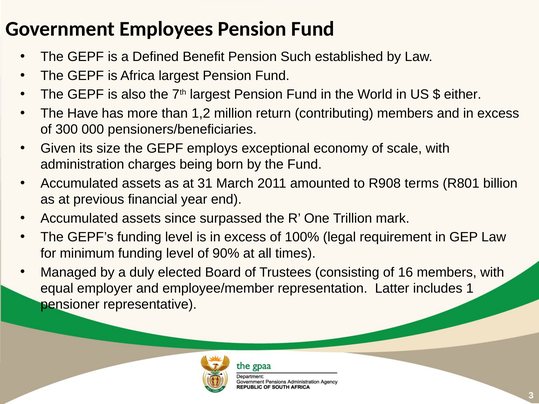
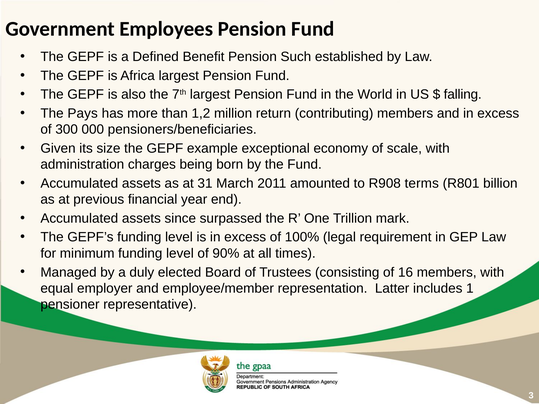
either: either -> falling
Have: Have -> Pays
employs: employs -> example
